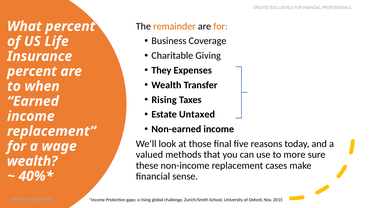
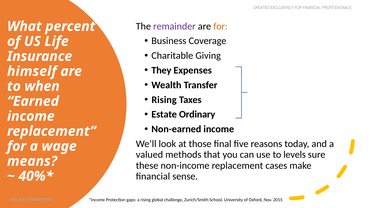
remainder colour: orange -> purple
percent at (32, 71): percent -> himself
Untaxed: Untaxed -> Ordinary
more: more -> levels
wealth at (32, 161): wealth -> means
